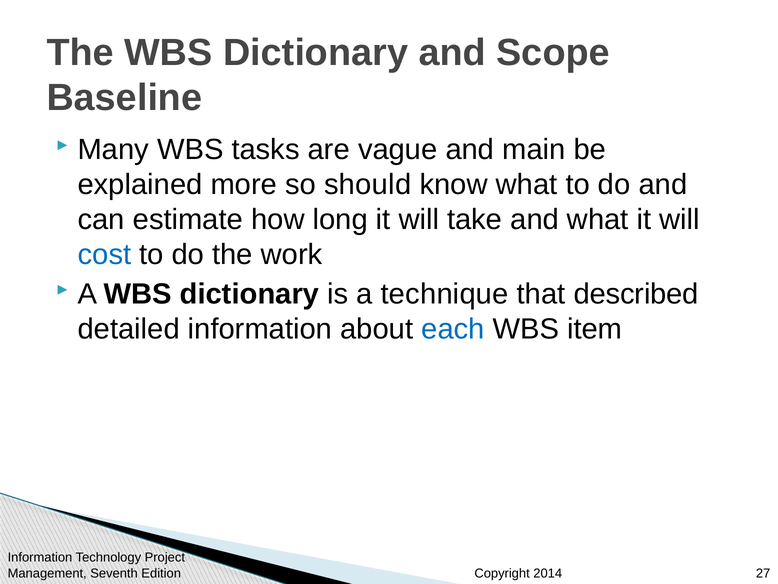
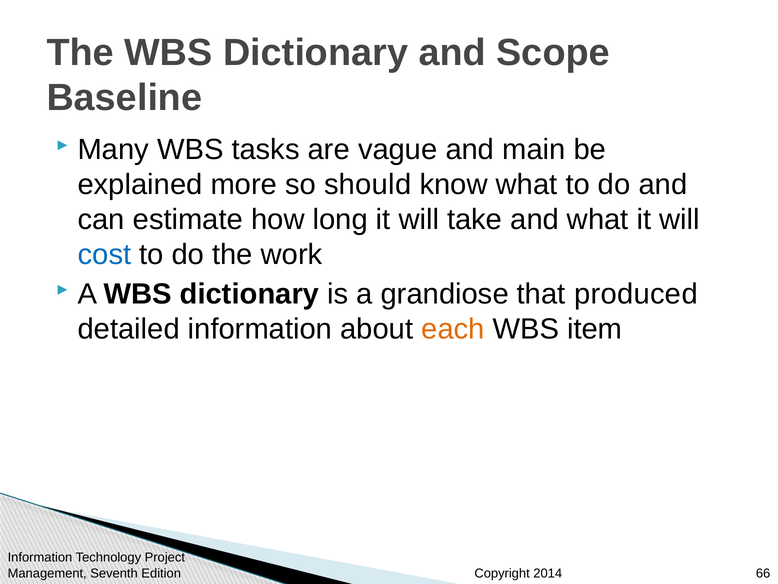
technique: technique -> grandiose
described: described -> produced
each colour: blue -> orange
27: 27 -> 66
